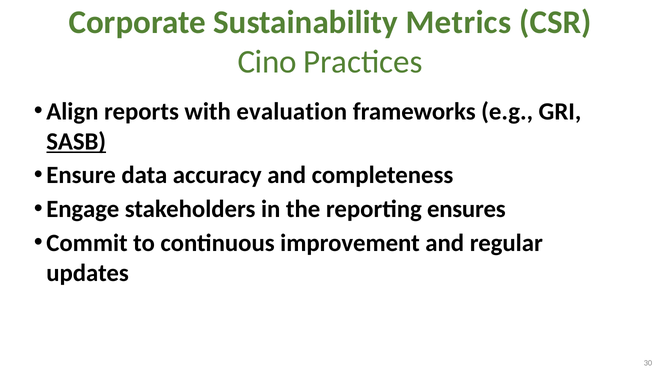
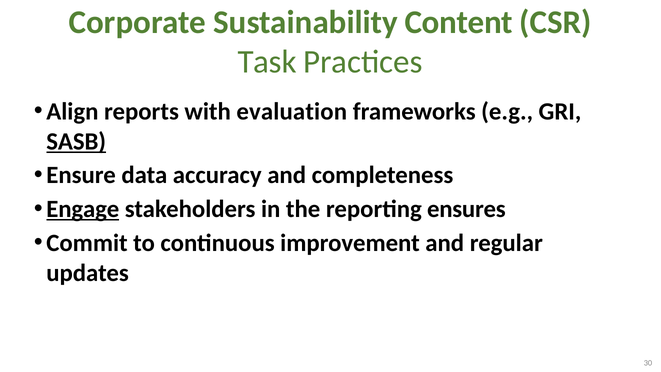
Metrics: Metrics -> Content
Cino: Cino -> Task
Engage underline: none -> present
